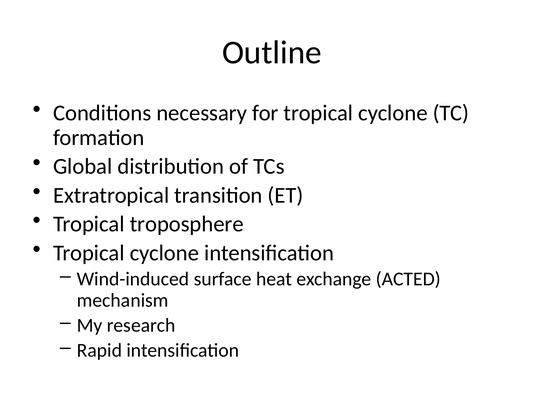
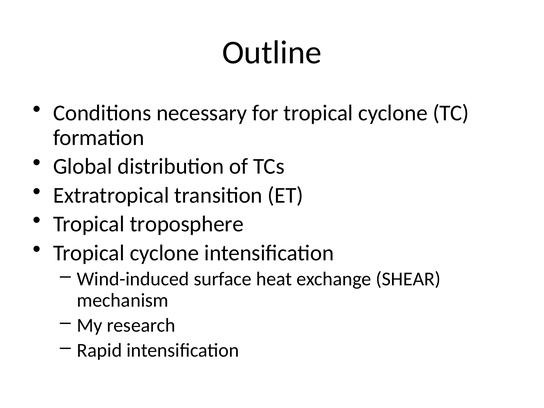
ACTED: ACTED -> SHEAR
